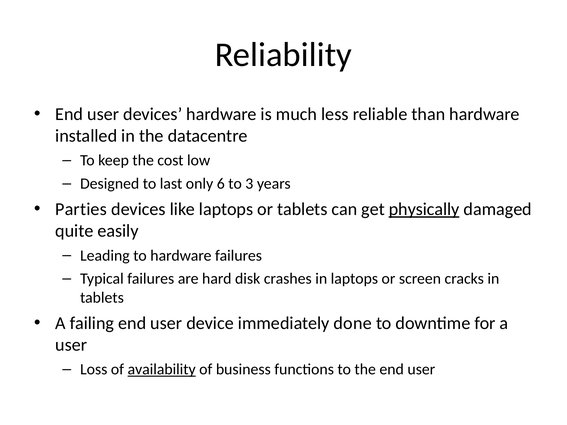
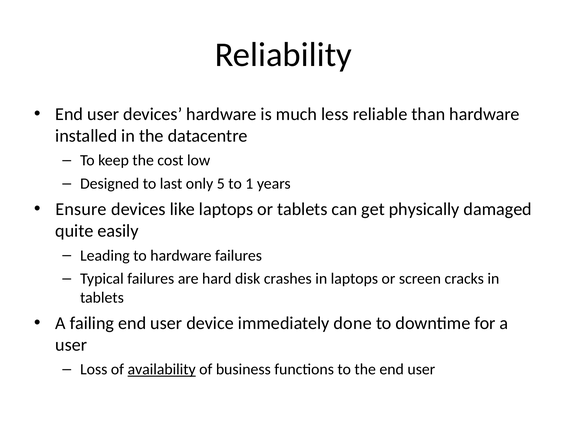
6: 6 -> 5
3: 3 -> 1
Parties: Parties -> Ensure
physically underline: present -> none
